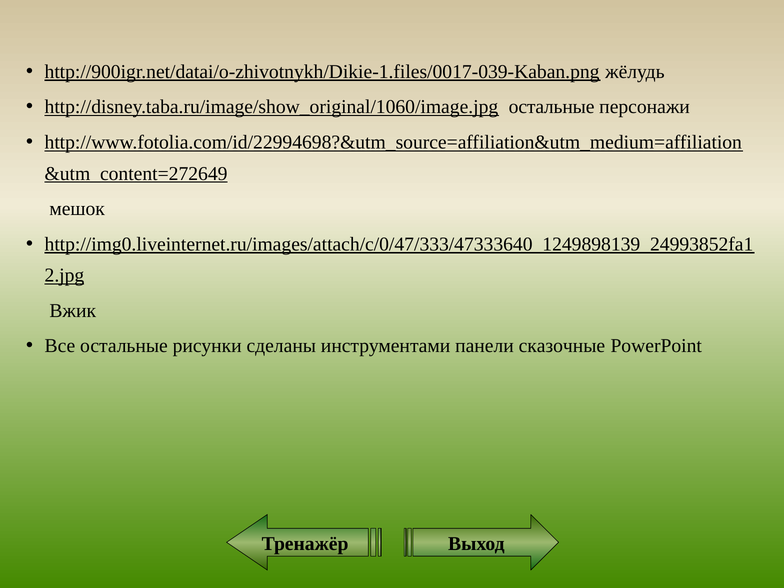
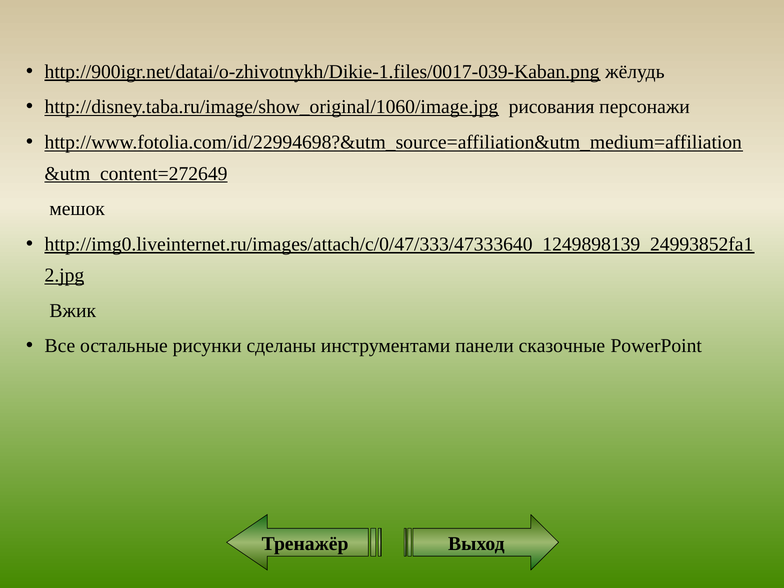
http://disney.taba.ru/image/show_original/1060/image.jpg остальные: остальные -> рисования
